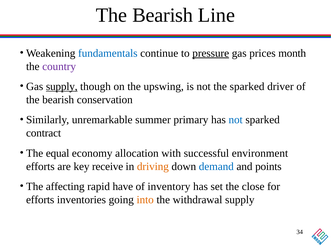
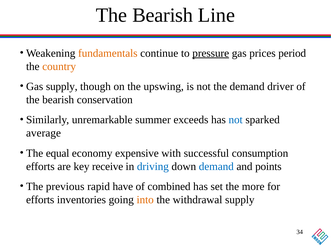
fundamentals colour: blue -> orange
month: month -> period
country colour: purple -> orange
supply at (62, 87) underline: present -> none
the sparked: sparked -> demand
primary: primary -> exceeds
contract: contract -> average
allocation: allocation -> expensive
environment: environment -> consumption
driving colour: orange -> blue
affecting: affecting -> previous
inventory: inventory -> combined
close: close -> more
